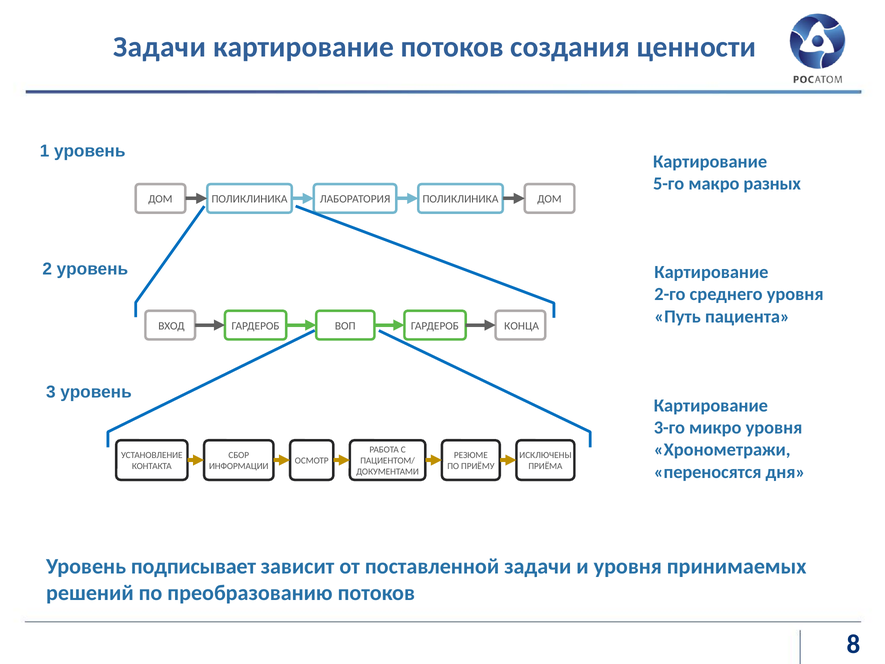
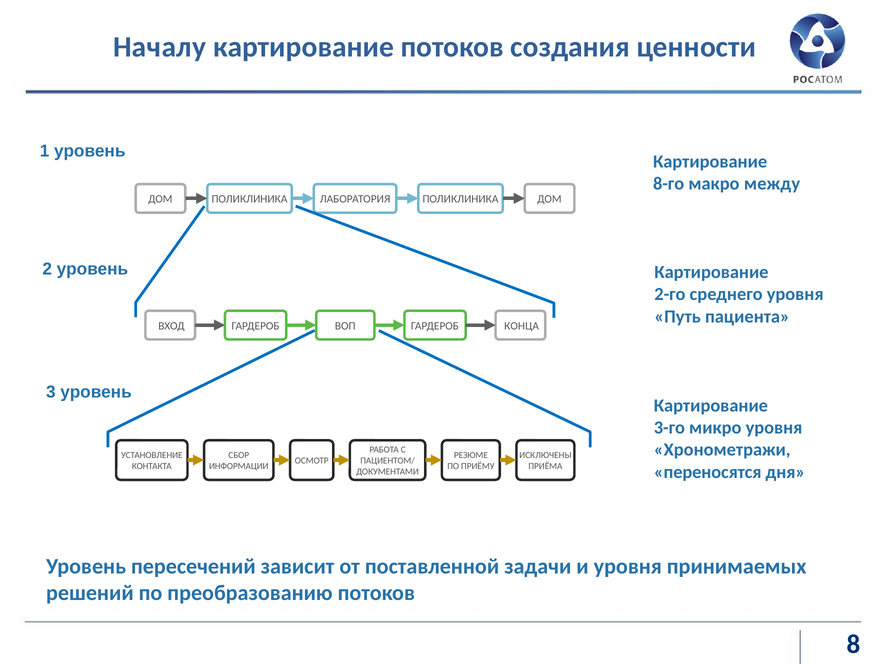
Задачи at (160, 47): Задачи -> Началу
5-го: 5-го -> 8-го
разных: разных -> между
подписывает: подписывает -> пересечений
